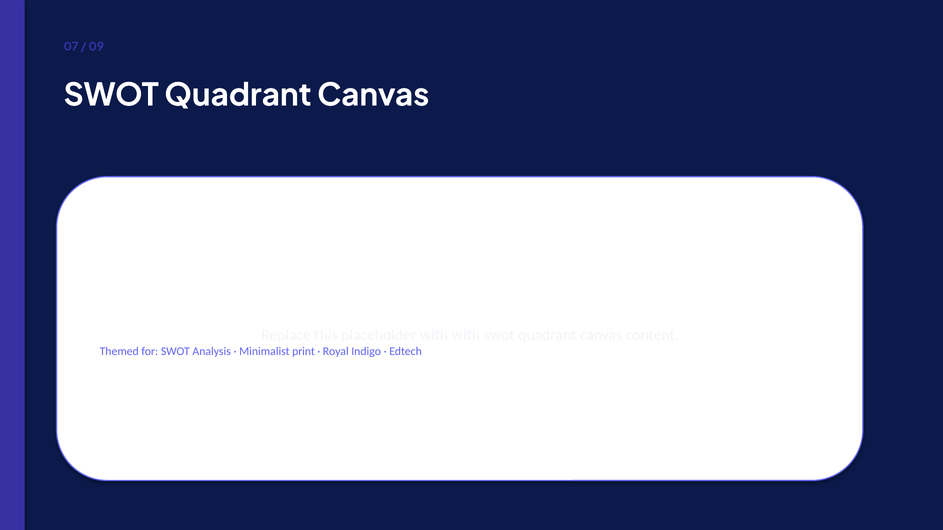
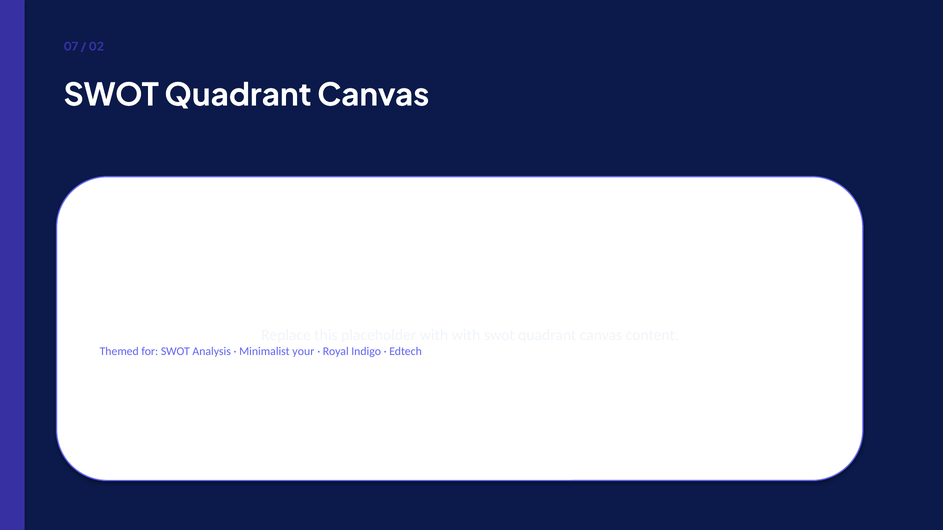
09: 09 -> 02
print: print -> your
